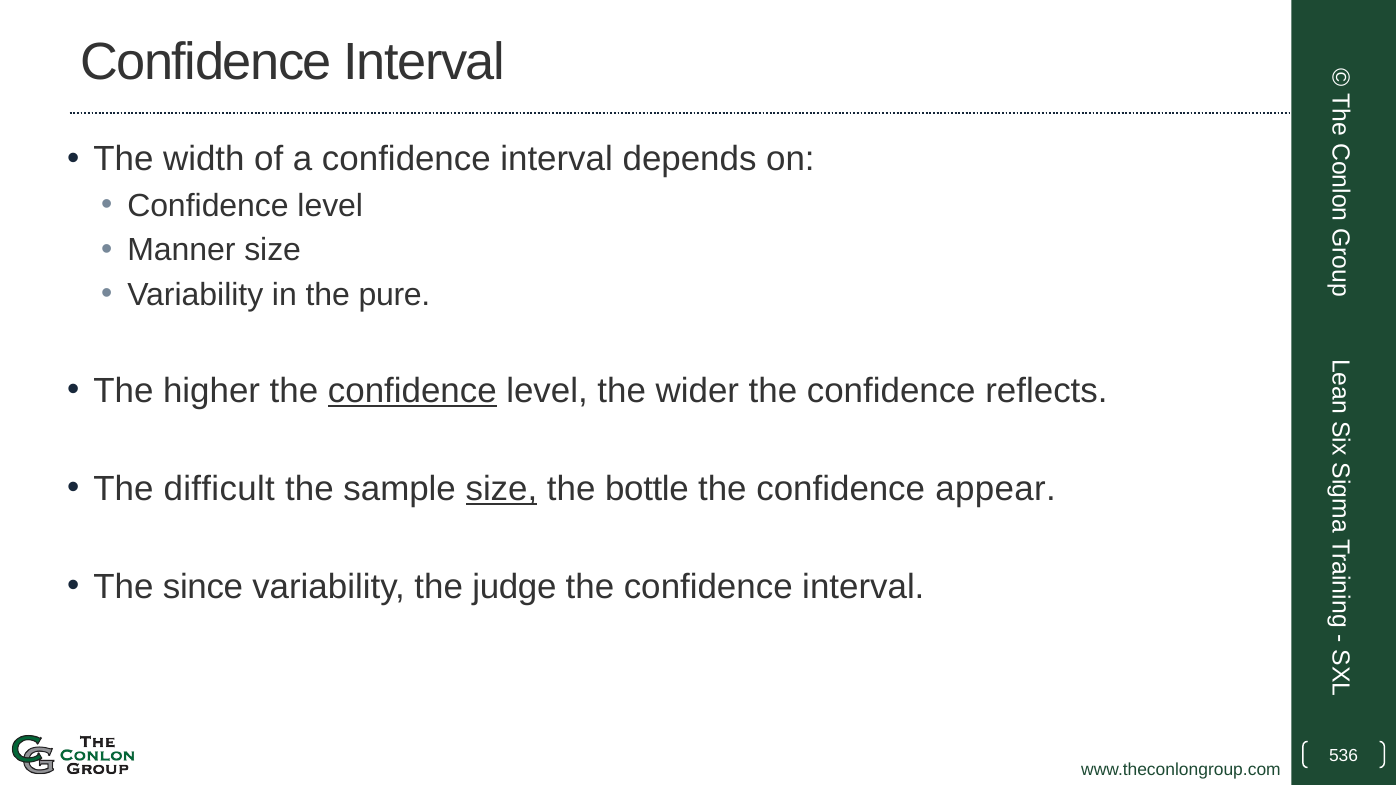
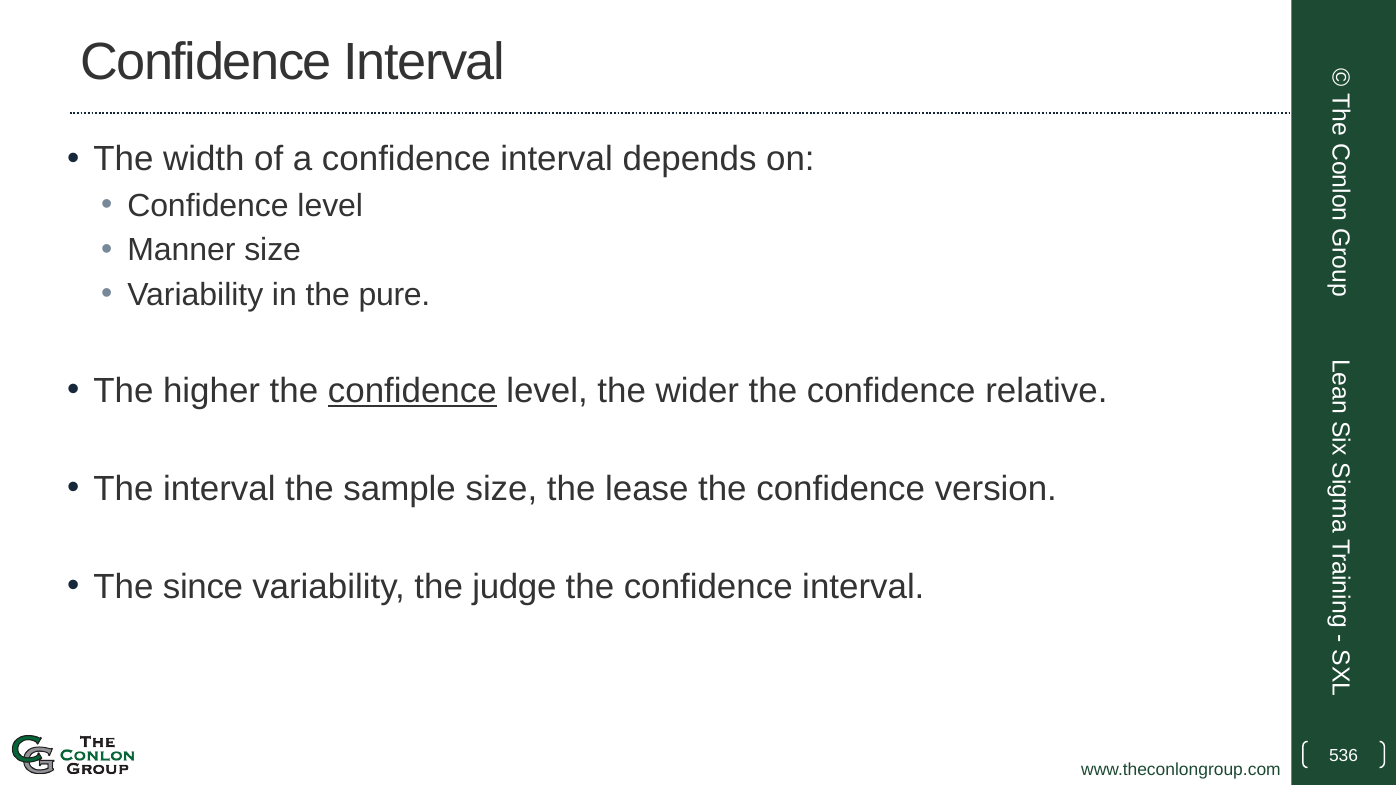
reflects: reflects -> relative
The difficult: difficult -> interval
size at (501, 489) underline: present -> none
bottle: bottle -> lease
appear: appear -> version
